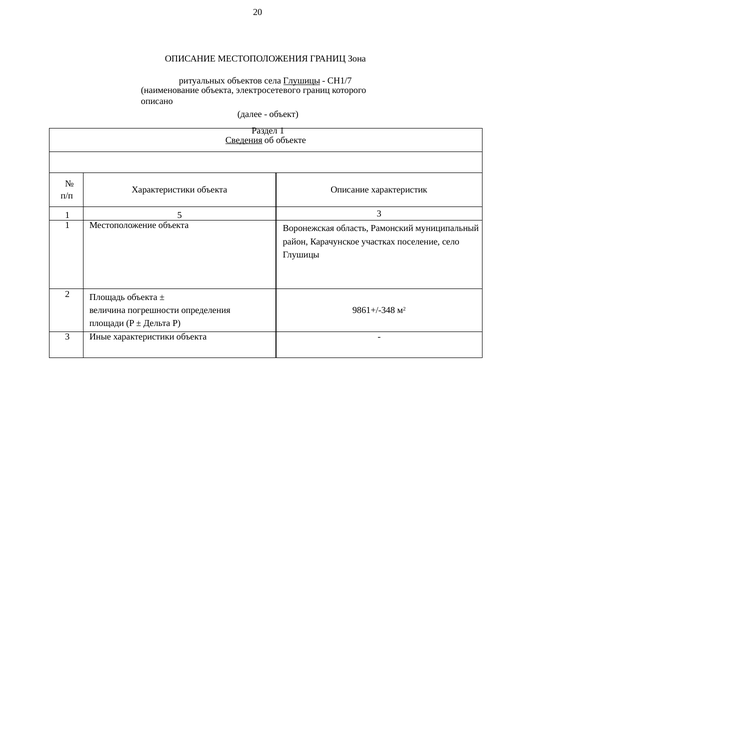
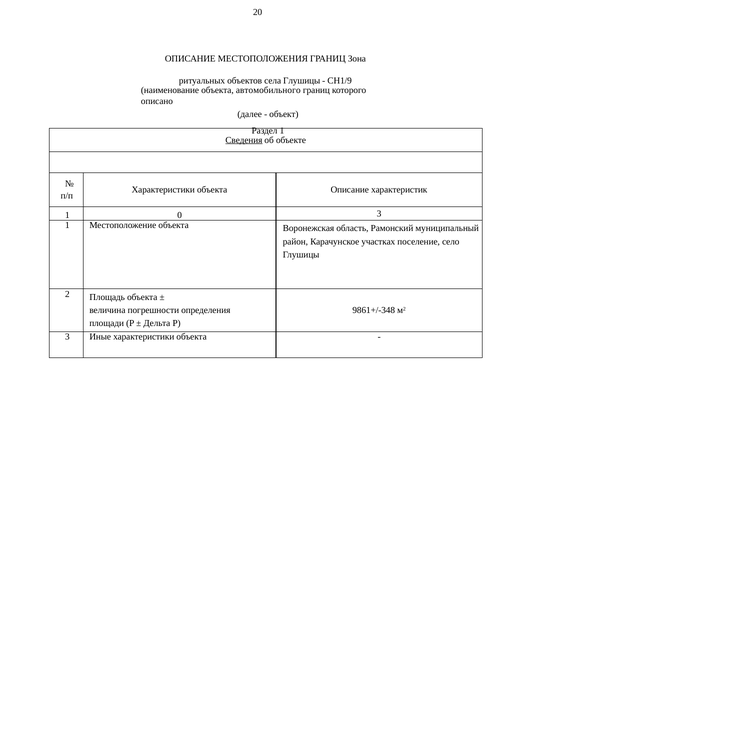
Глушицы at (302, 81) underline: present -> none
СН1/7: СН1/7 -> СН1/9
электросетевого: электросетевого -> автомобильного
5: 5 -> 0
